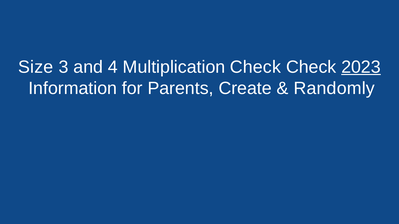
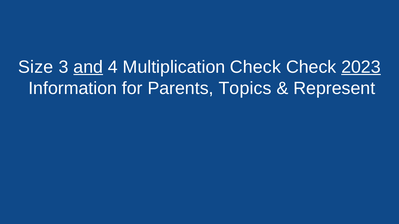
and underline: none -> present
Create: Create -> Topics
Randomly: Randomly -> Represent
